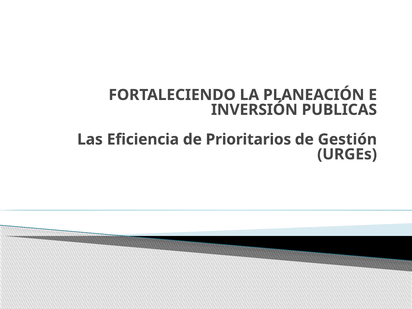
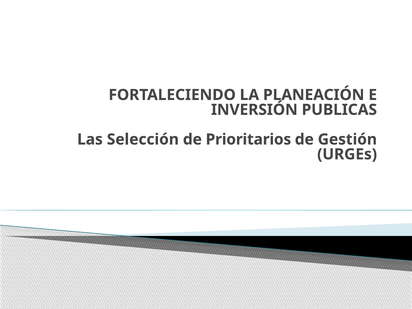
Eficiencia: Eficiencia -> Selección
